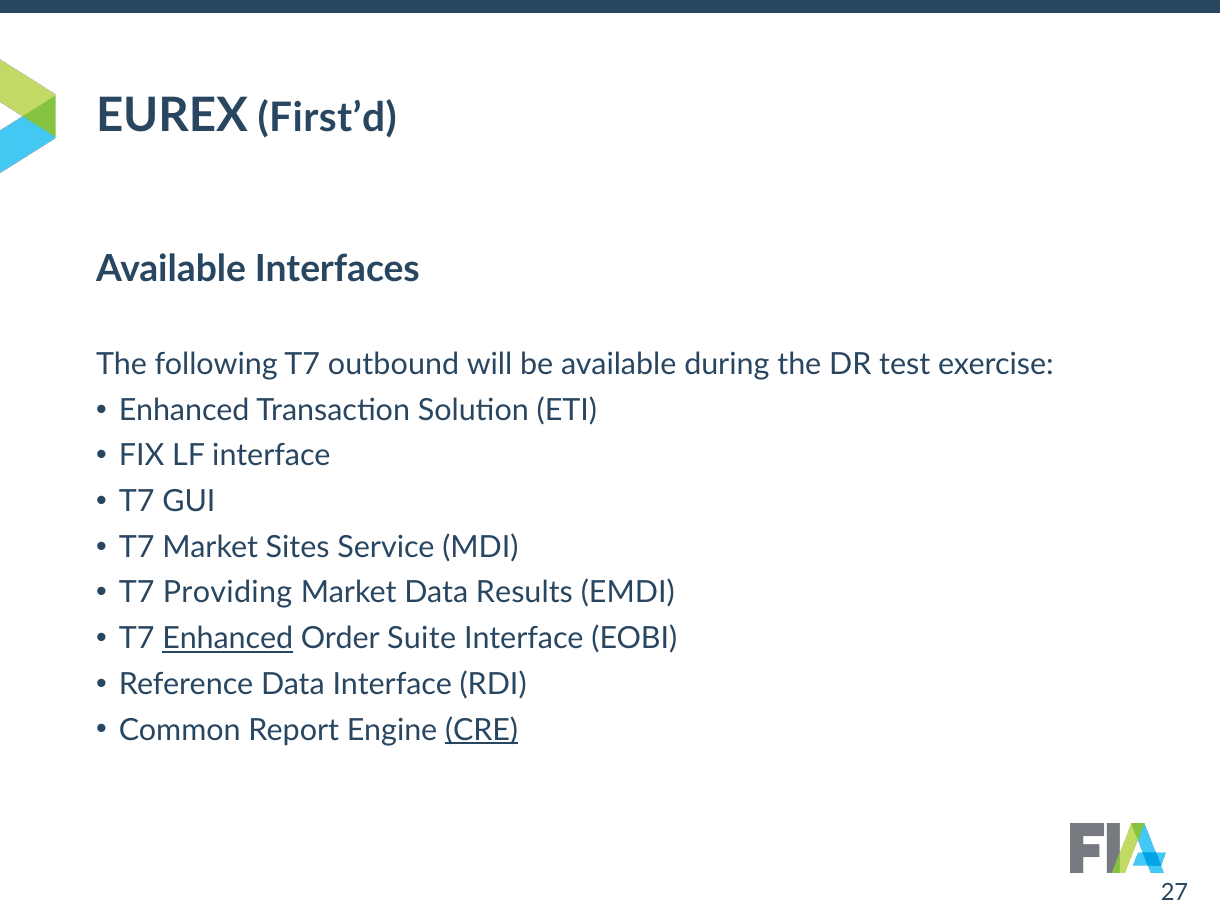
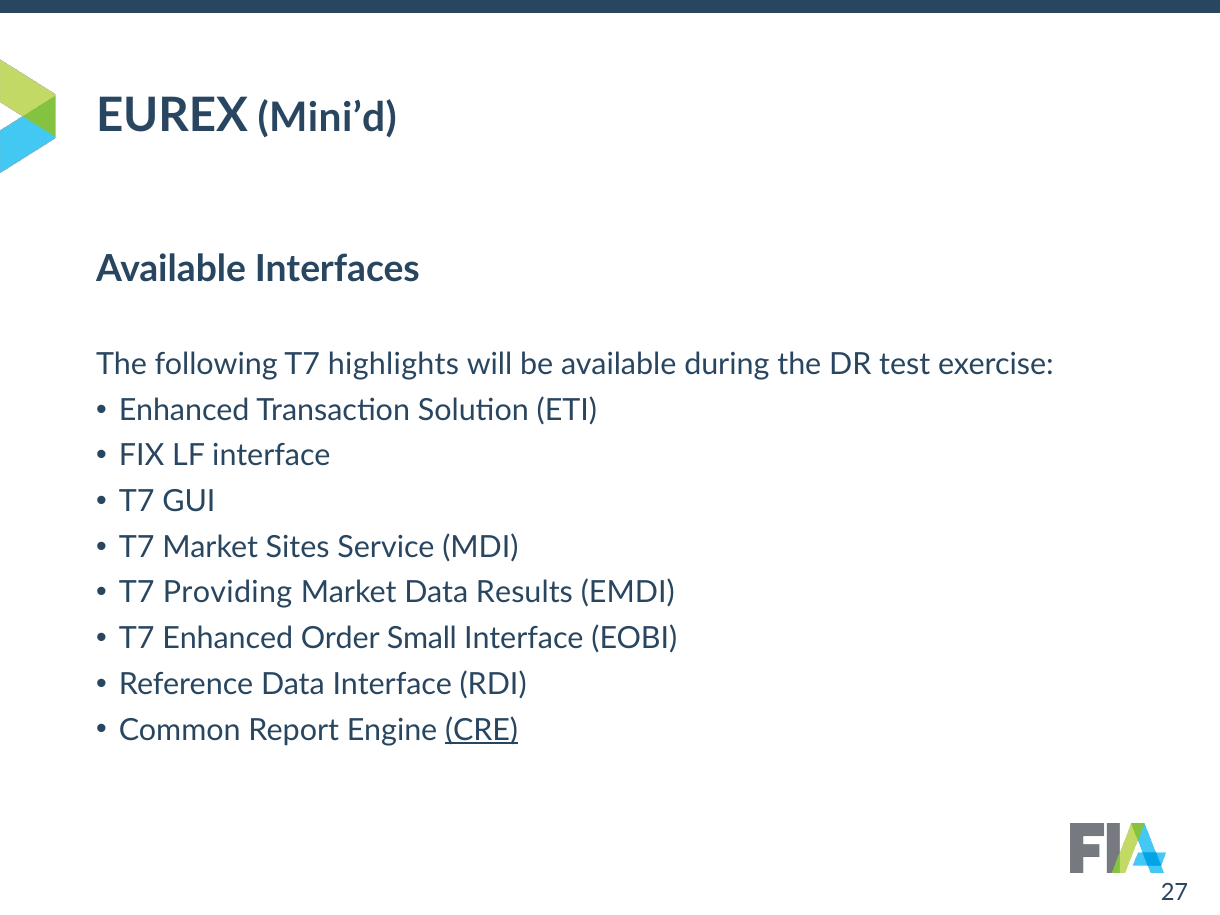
First’d: First’d -> Mini’d
outbound: outbound -> highlights
Enhanced at (228, 639) underline: present -> none
Suite: Suite -> Small
